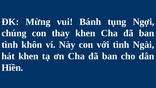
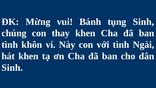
tụng Ngợi: Ngợi -> Sinh
Hiền at (12, 67): Hiền -> Sinh
